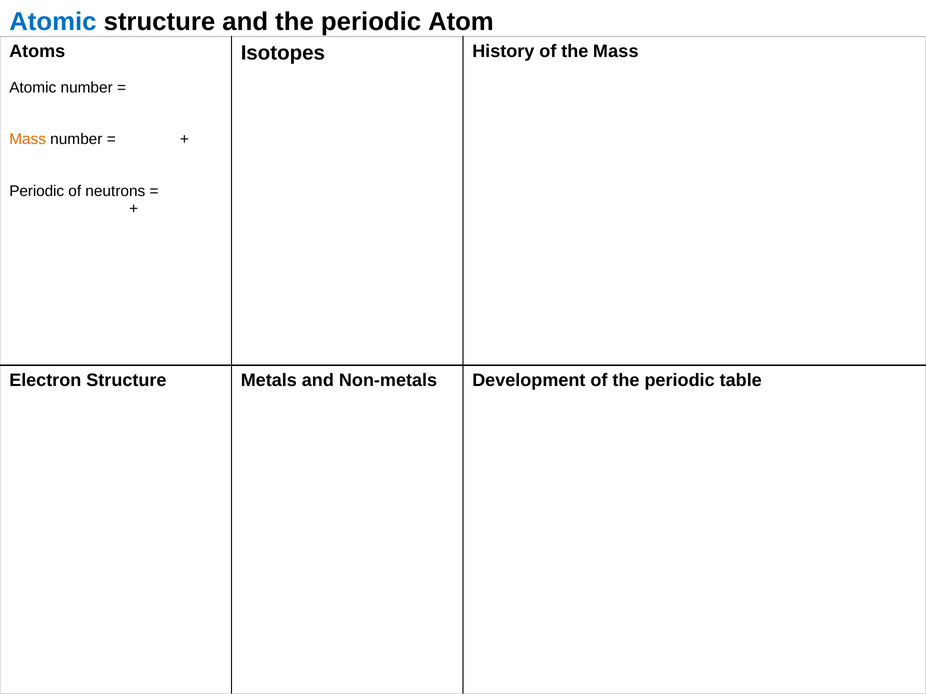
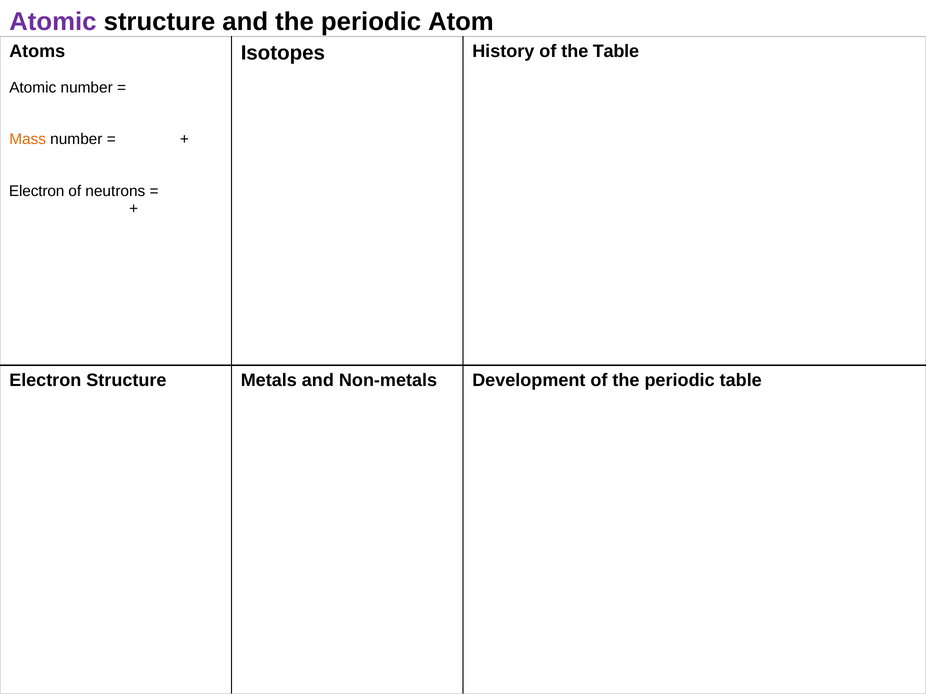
Atomic at (53, 22) colour: blue -> purple
the Mass: Mass -> Table
Periodic at (37, 191): Periodic -> Electron
